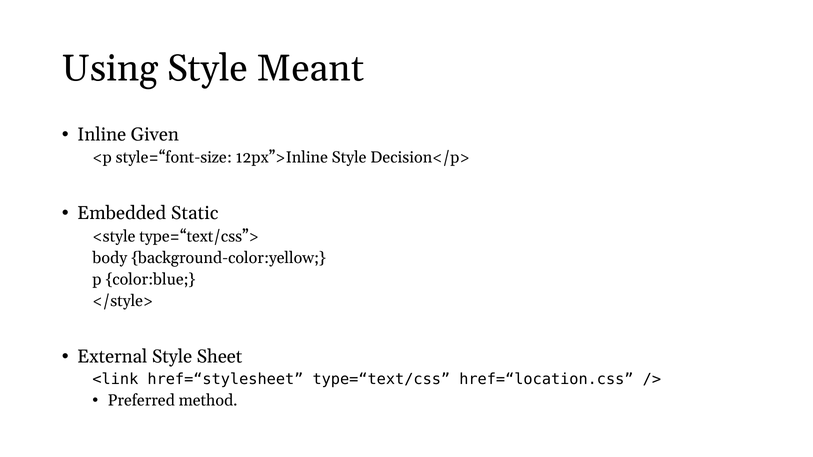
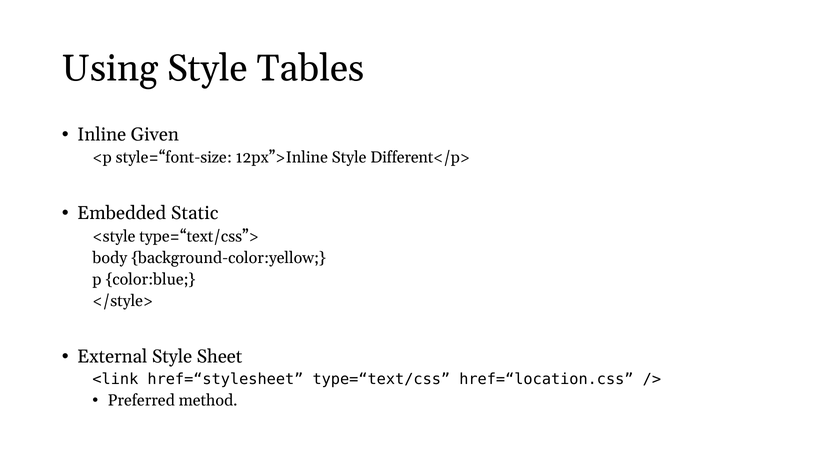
Meant: Meant -> Tables
Decision</p>: Decision</p> -> Different</p>
